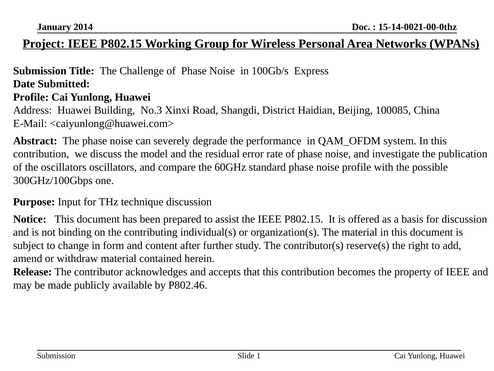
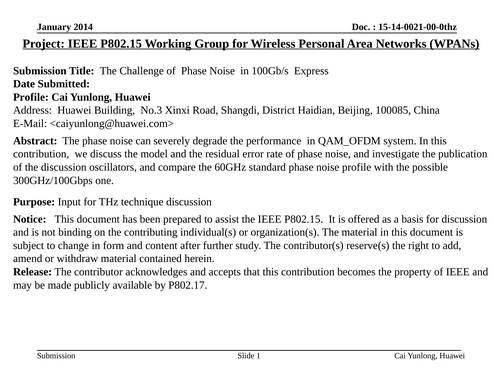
the oscillators: oscillators -> discussion
P802.46: P802.46 -> P802.17
